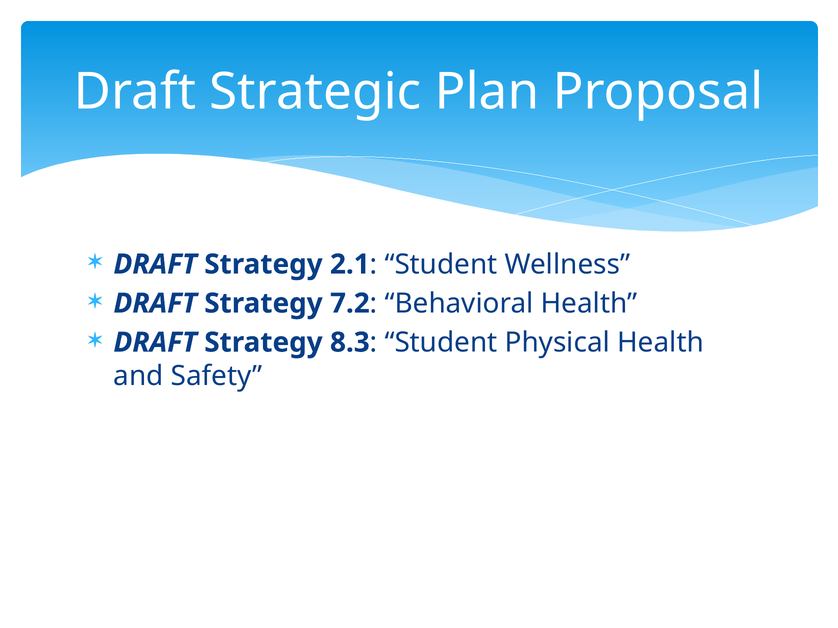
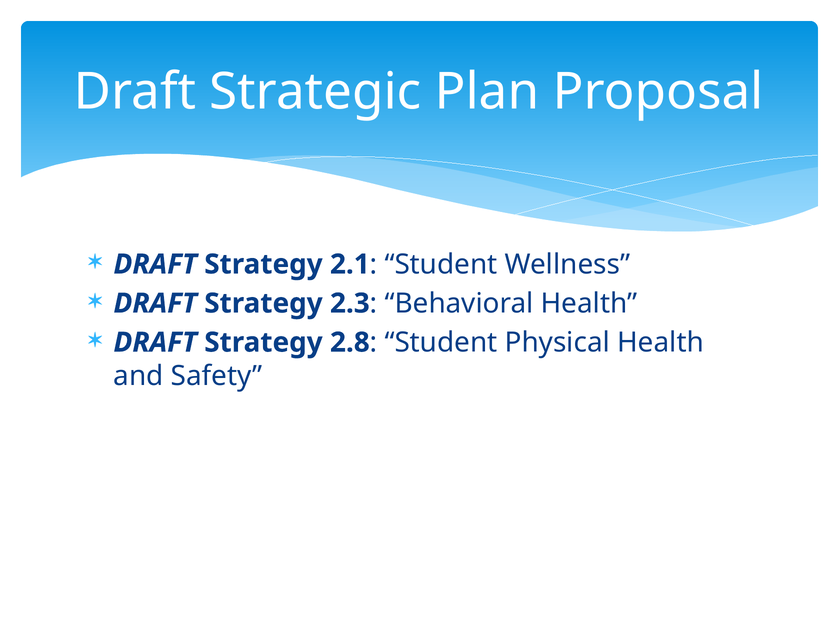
7.2: 7.2 -> 2.3
8.3: 8.3 -> 2.8
